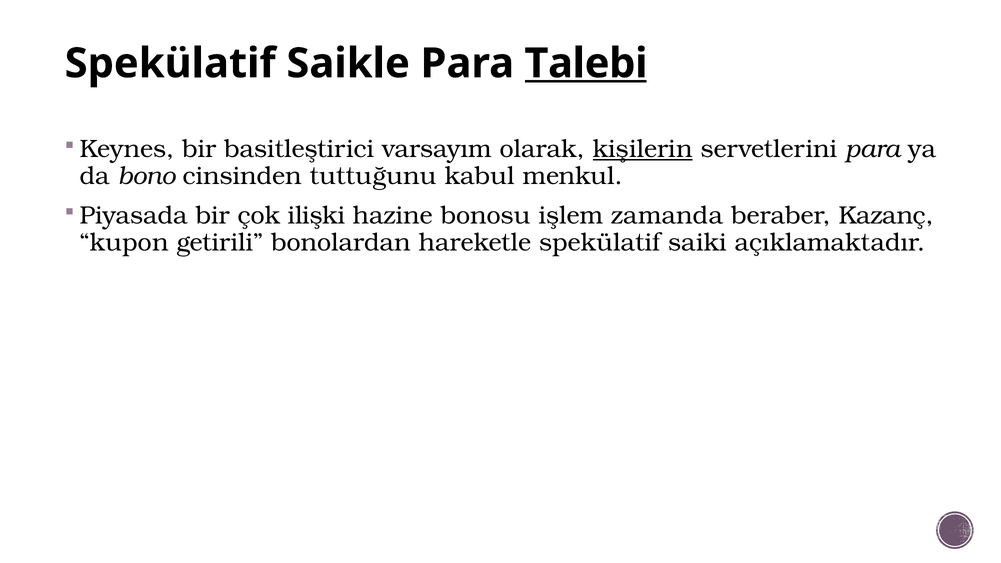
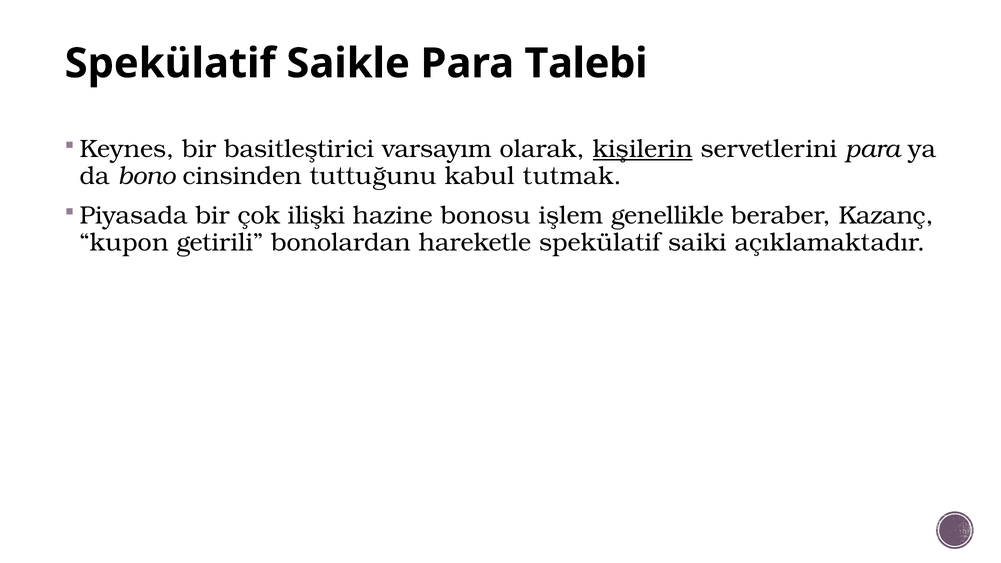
Talebi underline: present -> none
menkul: menkul -> tutmak
zamanda: zamanda -> genellikle
